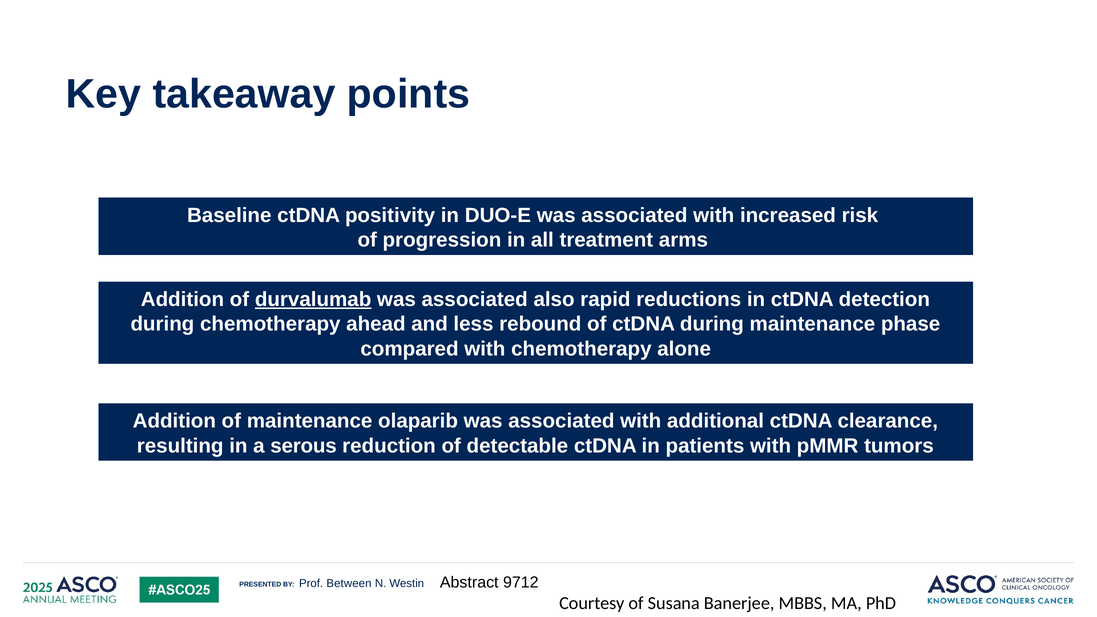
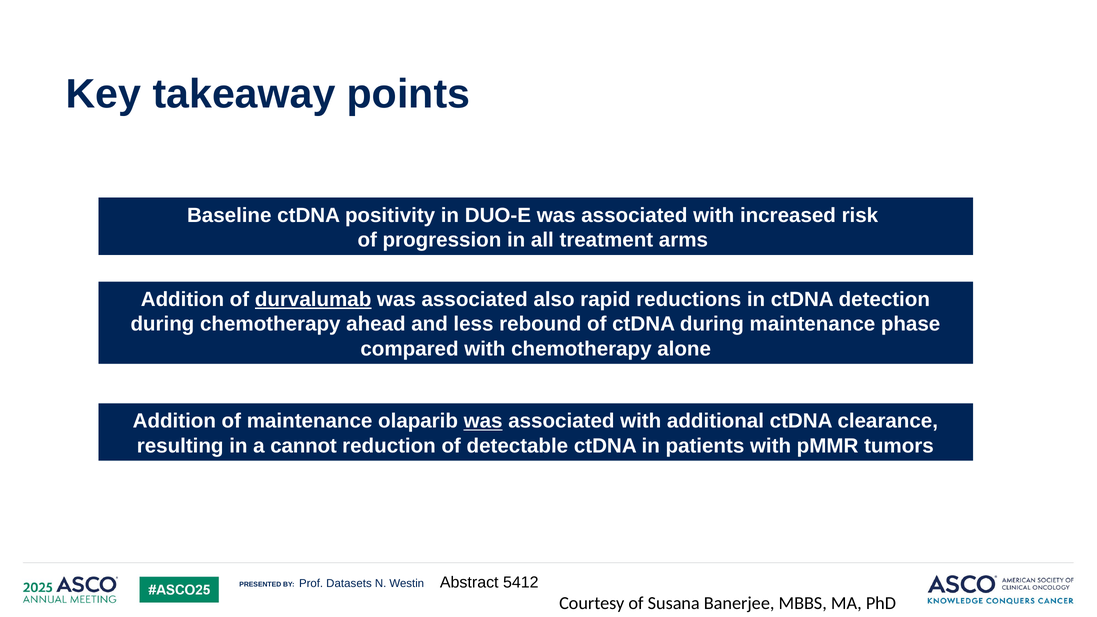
was at (483, 421) underline: none -> present
serous: serous -> cannot
9712: 9712 -> 5412
Between: Between -> Datasets
